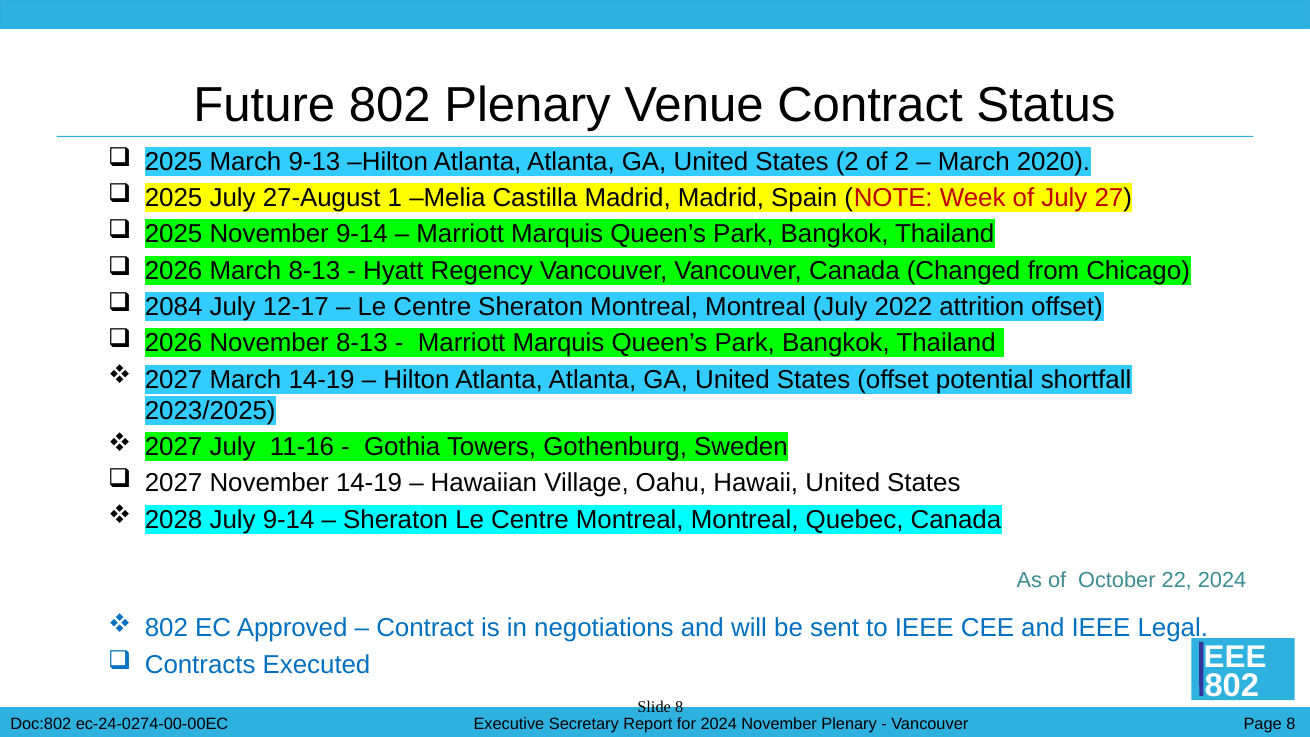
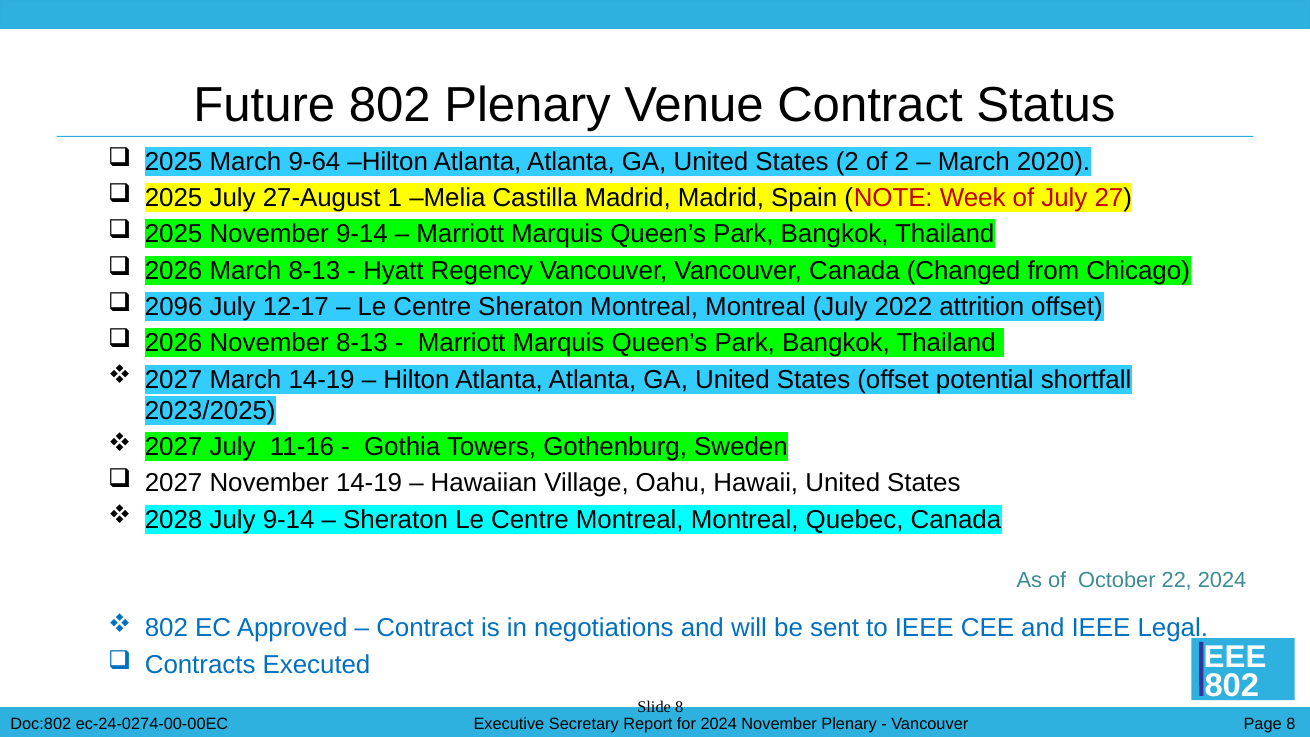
9-13: 9-13 -> 9-64
2084: 2084 -> 2096
